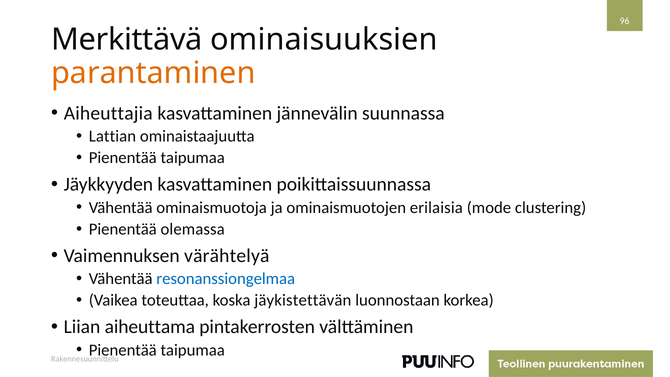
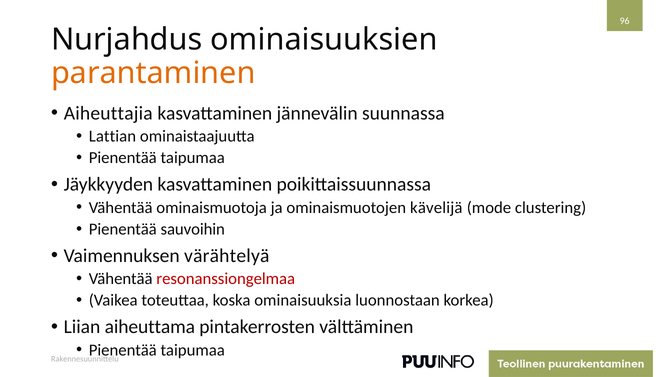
Merkittävä: Merkittävä -> Nurjahdus
erilaisia: erilaisia -> kävelijä
olemassa: olemassa -> sauvoihin
resonanssiongelmaa colour: blue -> red
jäykistettävän: jäykistettävän -> ominaisuuksia
